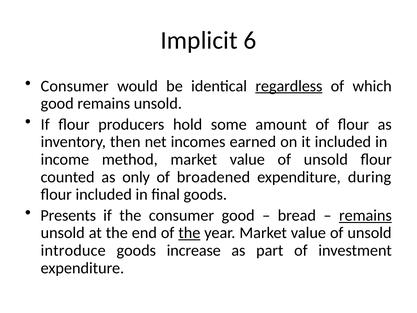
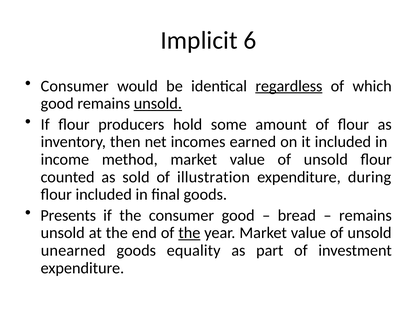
unsold at (158, 103) underline: none -> present
only: only -> sold
broadened: broadened -> illustration
remains at (365, 215) underline: present -> none
introduce: introduce -> unearned
increase: increase -> equality
